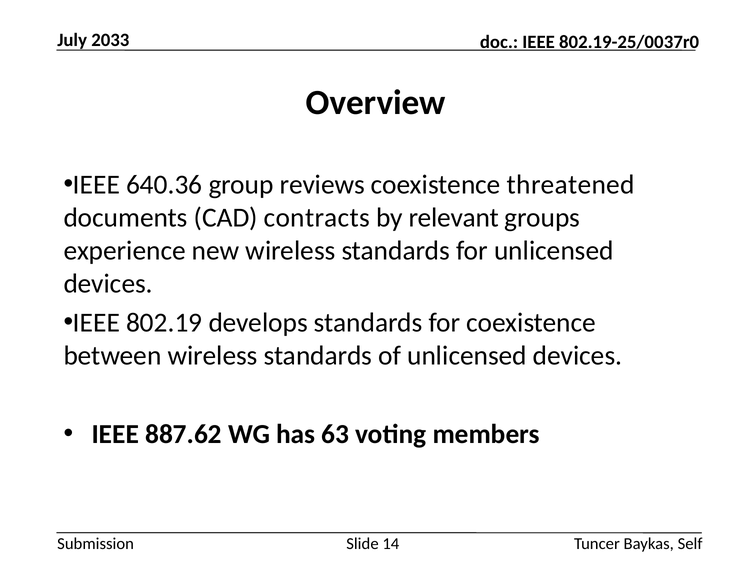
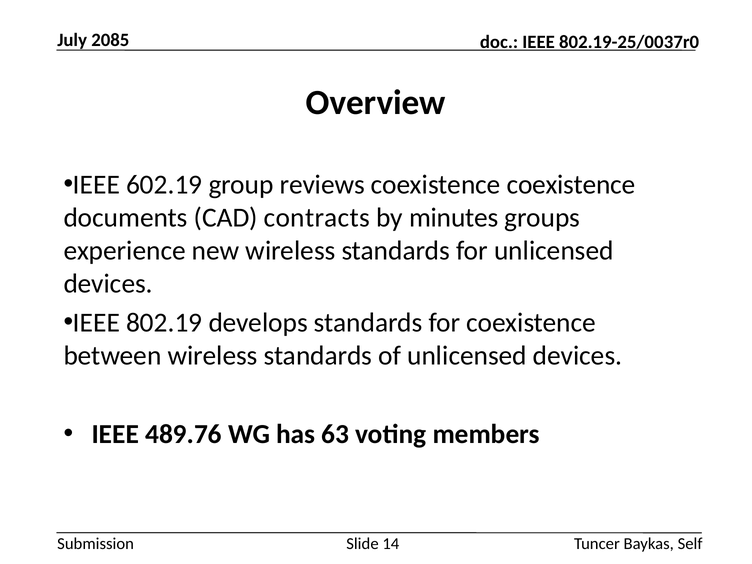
2033: 2033 -> 2085
640.36: 640.36 -> 602.19
coexistence threatened: threatened -> coexistence
relevant: relevant -> minutes
887.62: 887.62 -> 489.76
